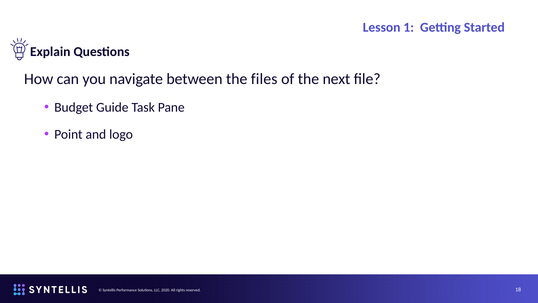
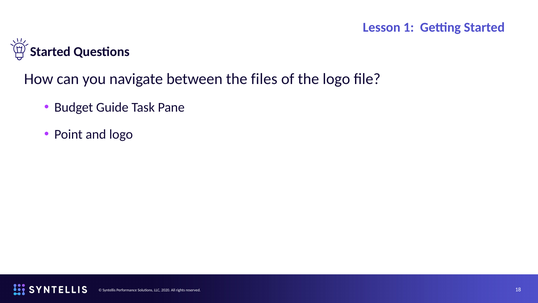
Explain at (50, 52): Explain -> Started
the next: next -> logo
